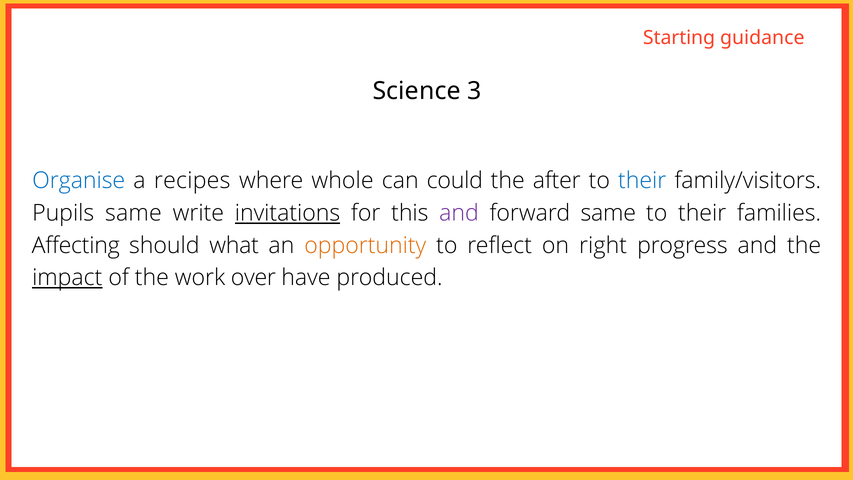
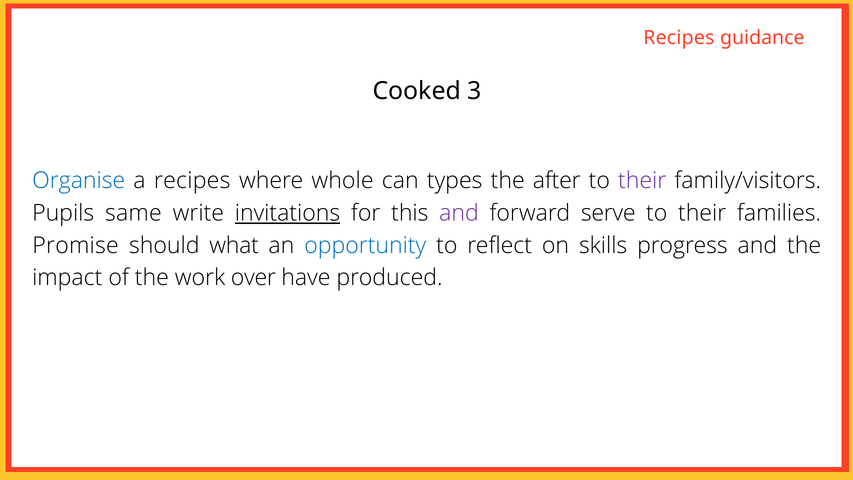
Starting at (679, 38): Starting -> Recipes
Science: Science -> Cooked
could: could -> types
their at (642, 181) colour: blue -> purple
forward same: same -> serve
Affecting: Affecting -> Promise
opportunity colour: orange -> blue
right: right -> skills
impact underline: present -> none
